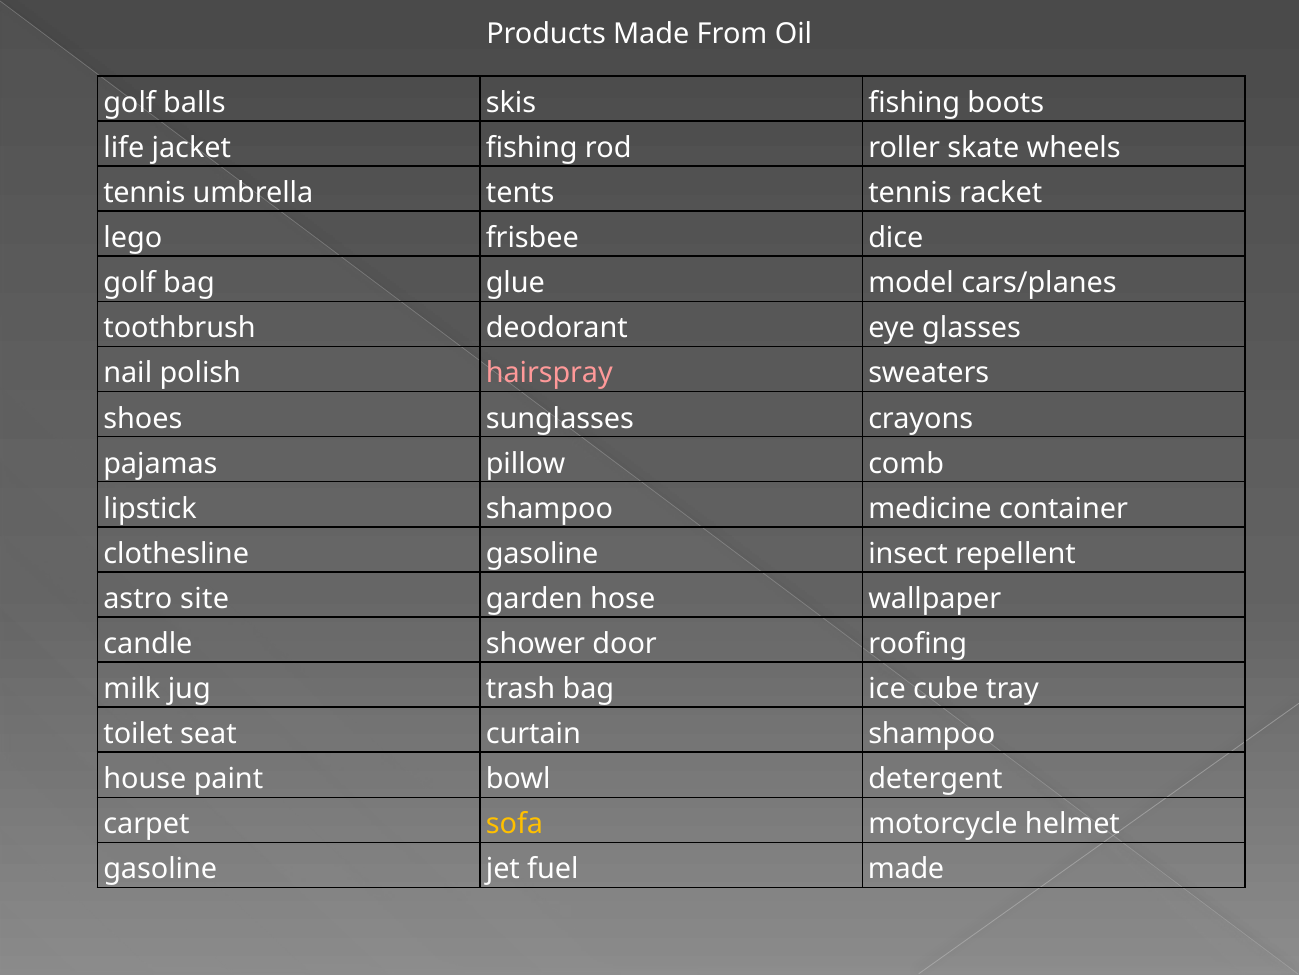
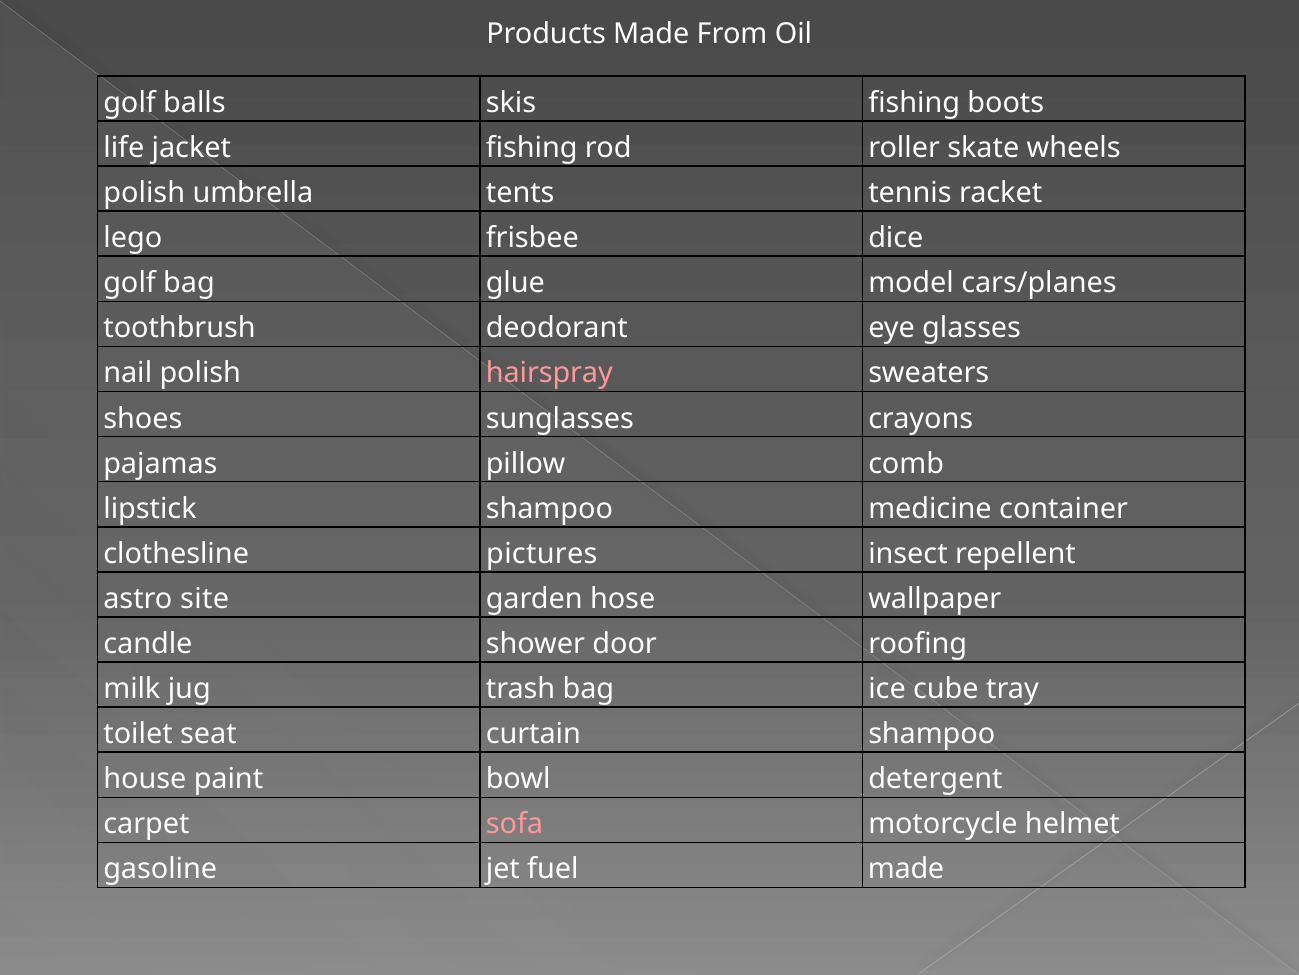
tennis at (144, 193): tennis -> polish
clothesline gasoline: gasoline -> pictures
sofa colour: yellow -> pink
